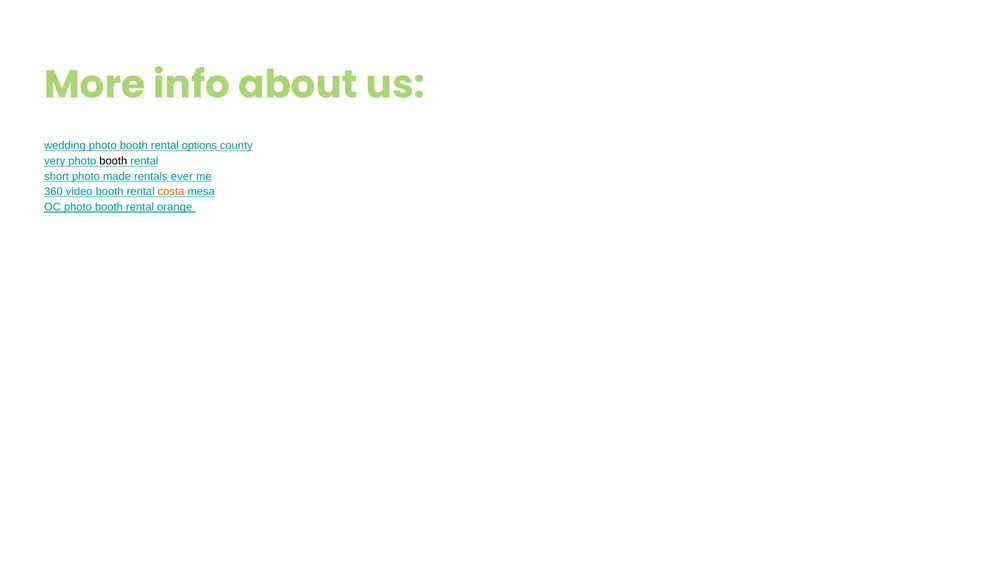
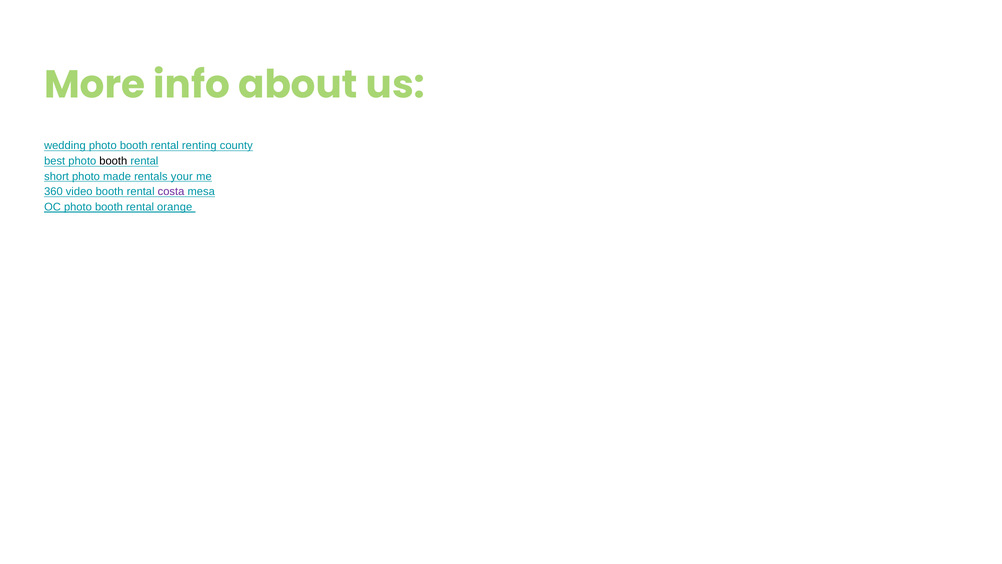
options: options -> renting
very: very -> best
ever: ever -> your
costa colour: orange -> purple
